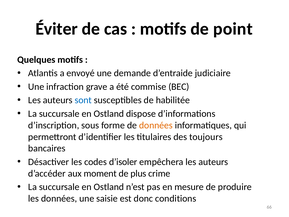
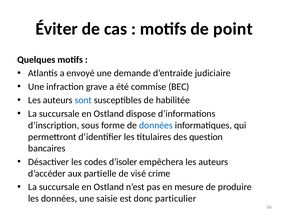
données at (156, 125) colour: orange -> blue
toujours: toujours -> question
moment: moment -> partielle
plus: plus -> visé
conditions: conditions -> particulier
